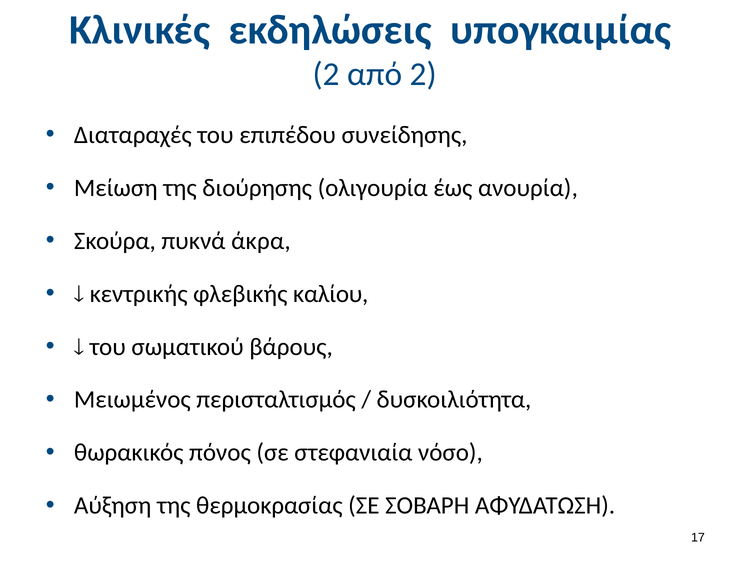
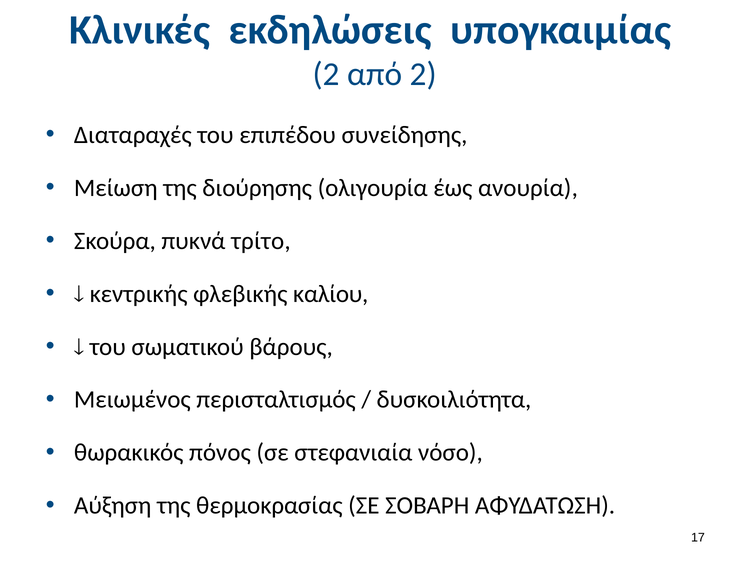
άκρα: άκρα -> τρίτο
